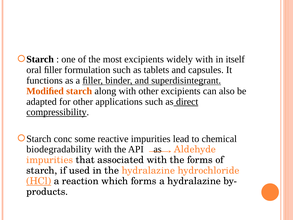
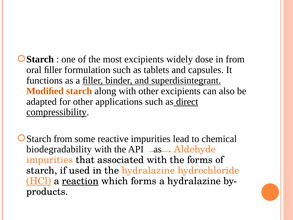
widely with: with -> dose
in itself: itself -> from
conc at (63, 139): conc -> from
reaction underline: none -> present
